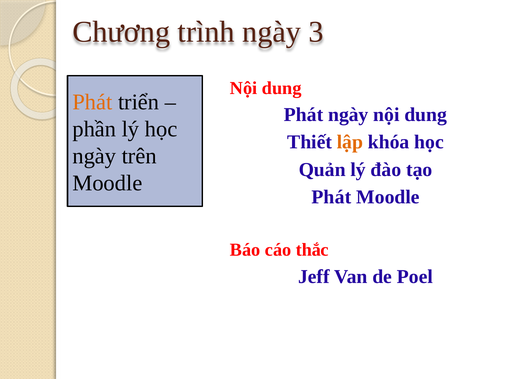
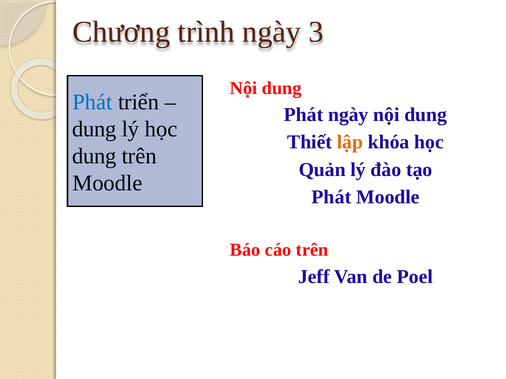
Phát at (92, 102) colour: orange -> blue
phần at (94, 129): phần -> dung
ngày at (94, 156): ngày -> dung
cáo thắc: thắc -> trên
